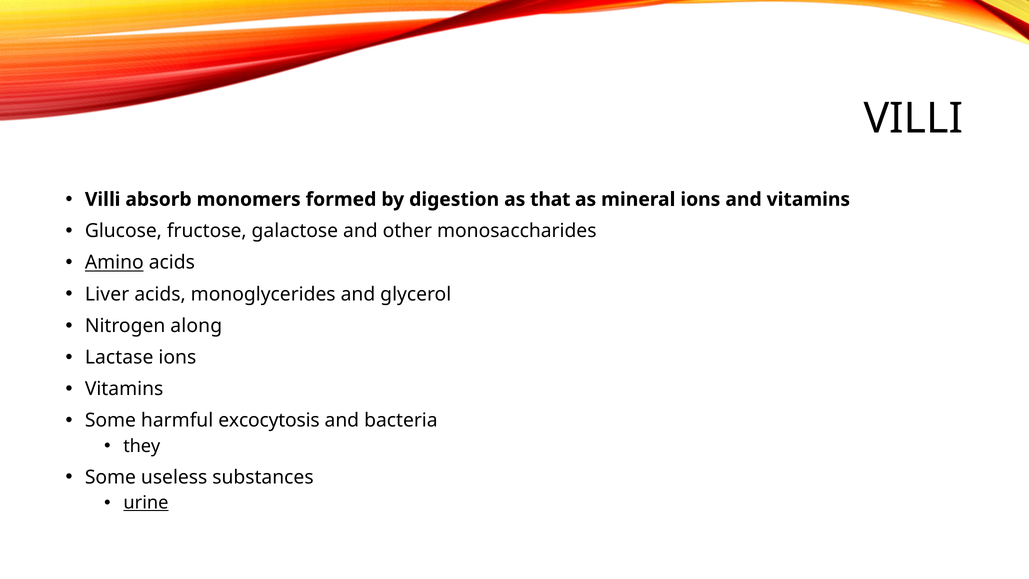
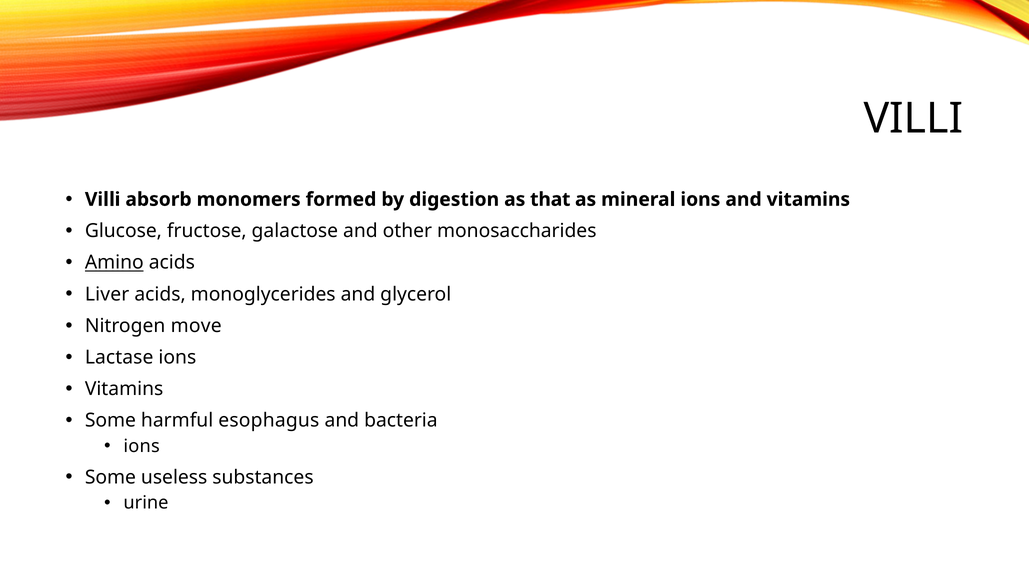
along: along -> move
excocytosis: excocytosis -> esophagus
they at (142, 446): they -> ions
urine underline: present -> none
